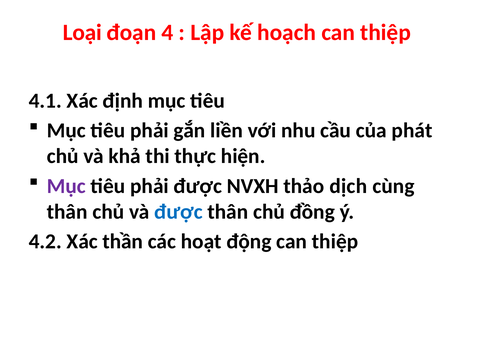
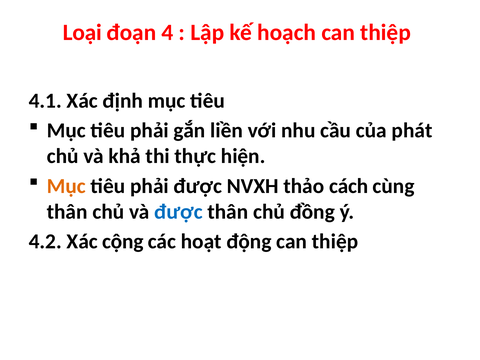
Mục at (66, 186) colour: purple -> orange
dịch: dịch -> cách
thần: thần -> cộng
